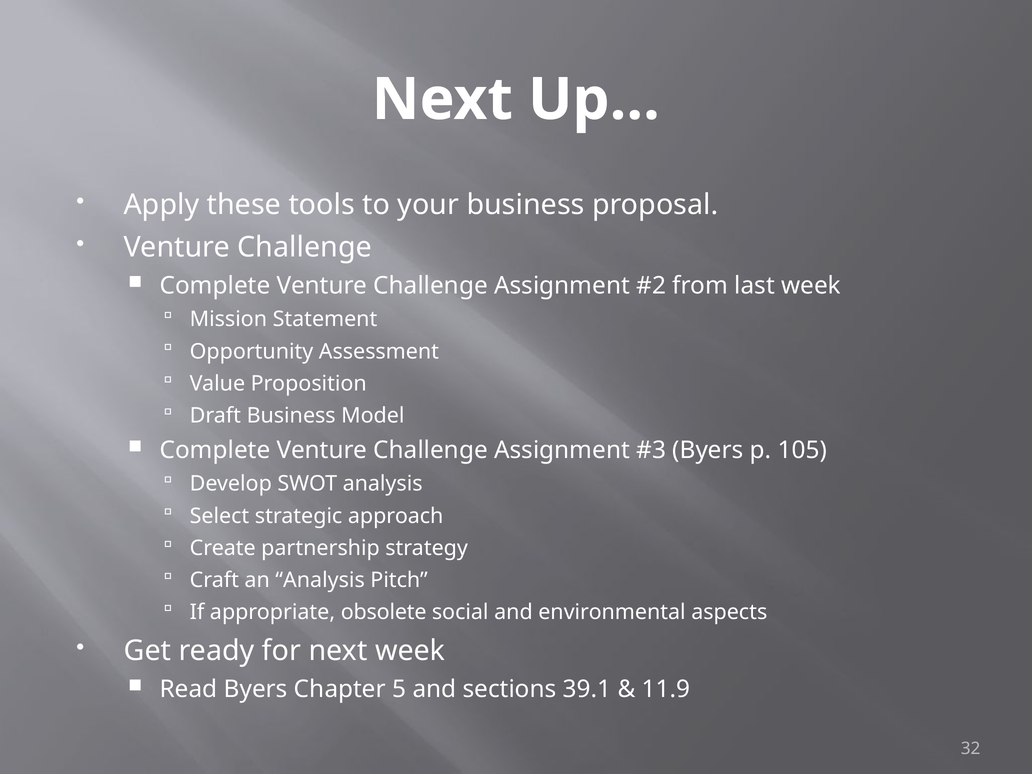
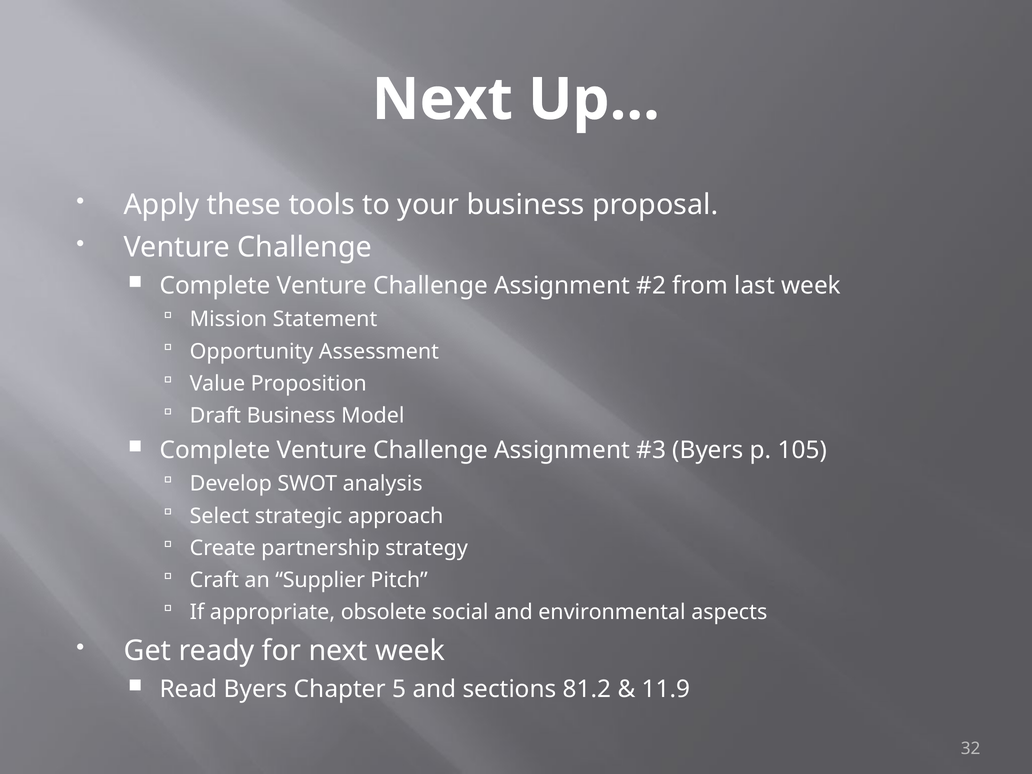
an Analysis: Analysis -> Supplier
39.1: 39.1 -> 81.2
